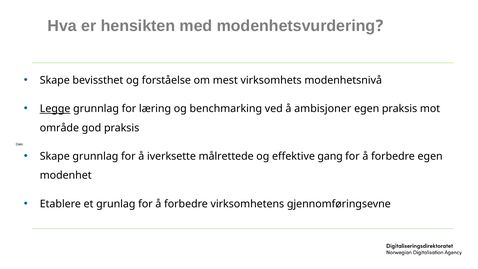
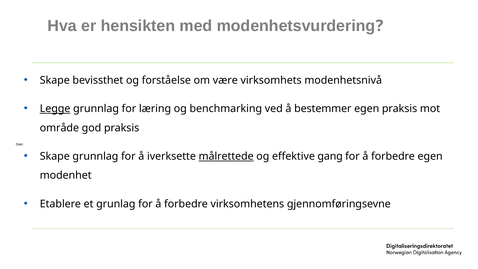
mest: mest -> være
ambisjoner: ambisjoner -> bestemmer
målrettede underline: none -> present
